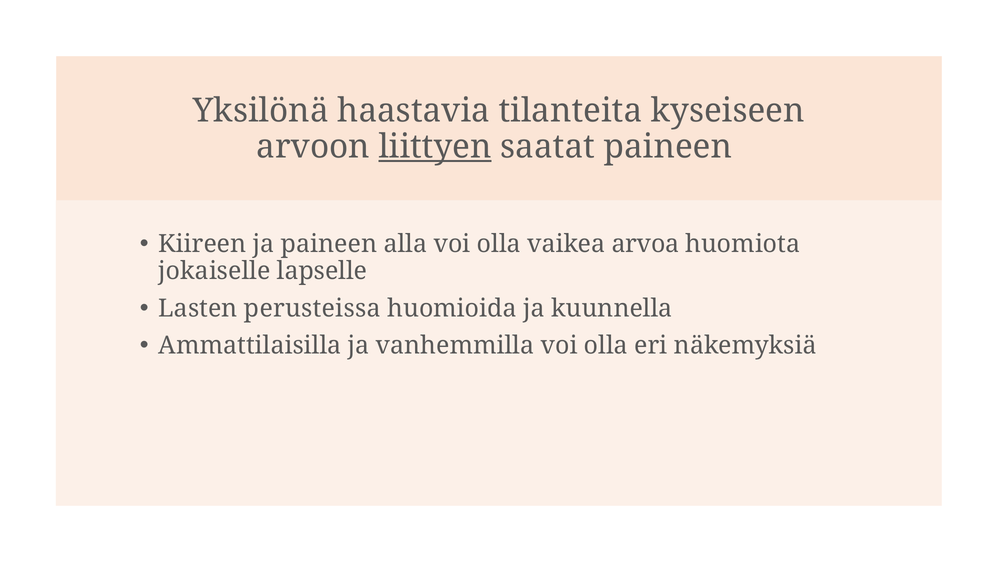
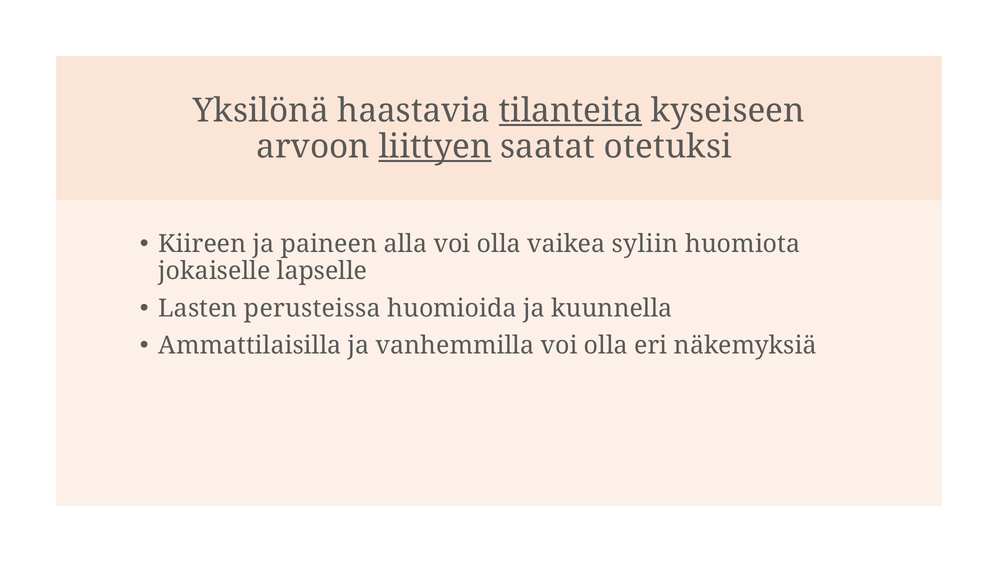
tilanteita underline: none -> present
saatat paineen: paineen -> otetuksi
arvoa: arvoa -> syliin
